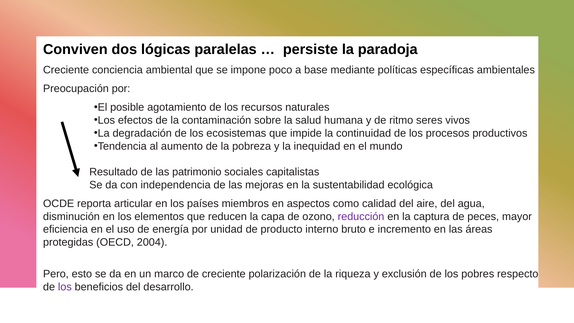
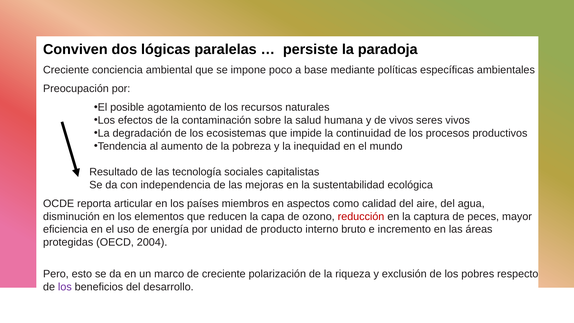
de ritmo: ritmo -> vivos
patrimonio: patrimonio -> tecnología
reducción colour: purple -> red
